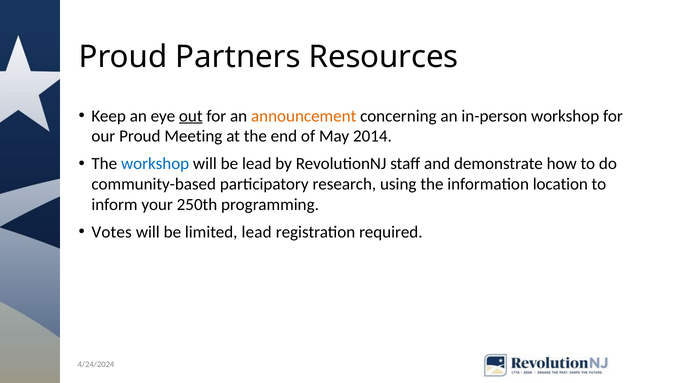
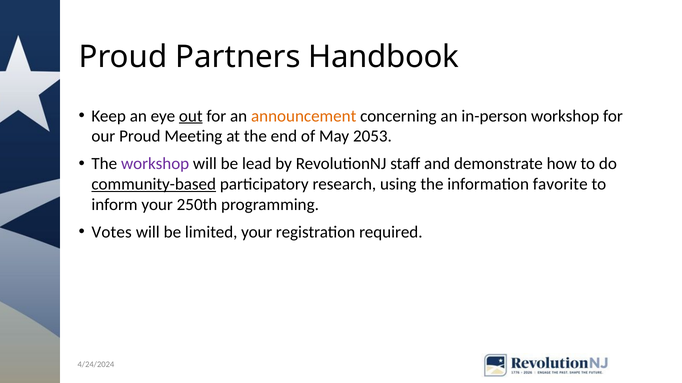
Resources: Resources -> Handbook
2014: 2014 -> 2053
workshop at (155, 164) colour: blue -> purple
community-based underline: none -> present
location: location -> favorite
limited lead: lead -> your
